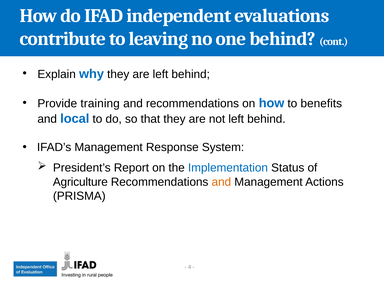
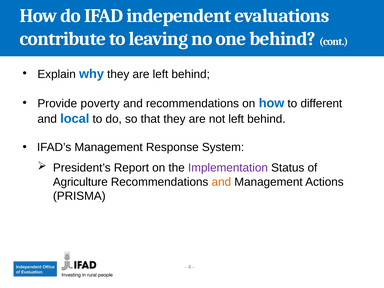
training: training -> poverty
benefits: benefits -> different
Implementation colour: blue -> purple
